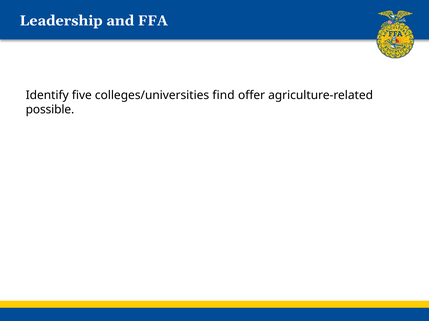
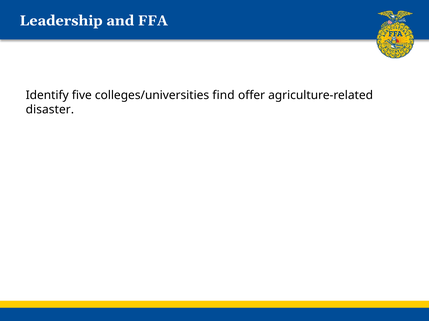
possible: possible -> disaster
